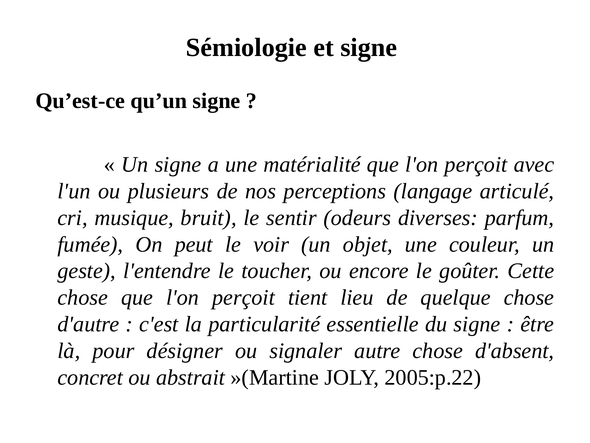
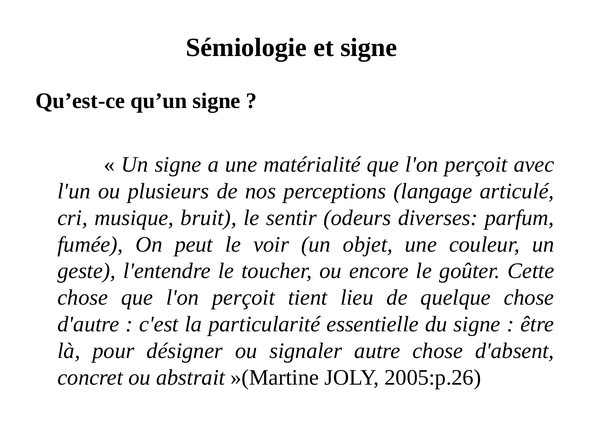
2005:p.22: 2005:p.22 -> 2005:p.26
